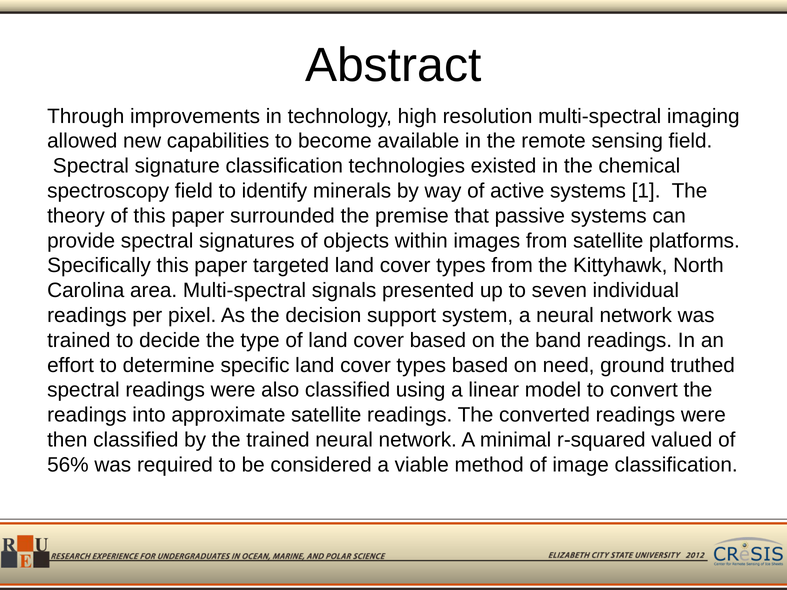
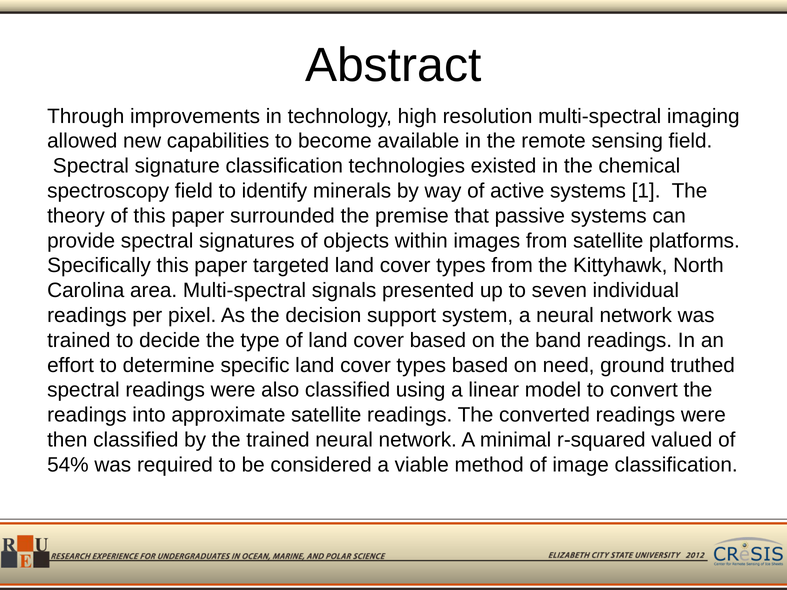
56%: 56% -> 54%
